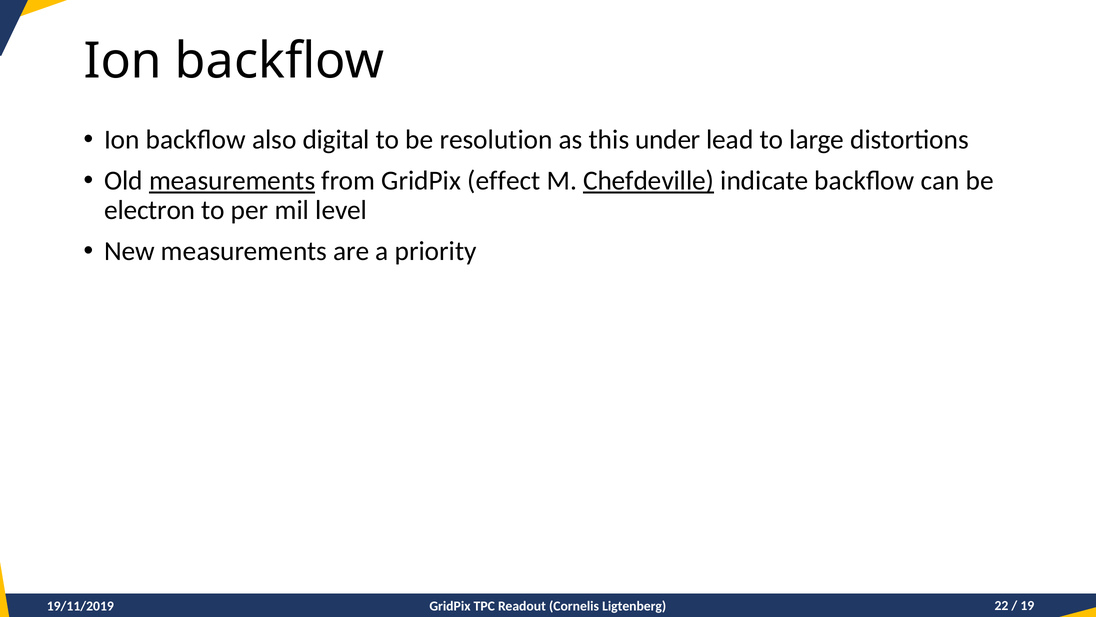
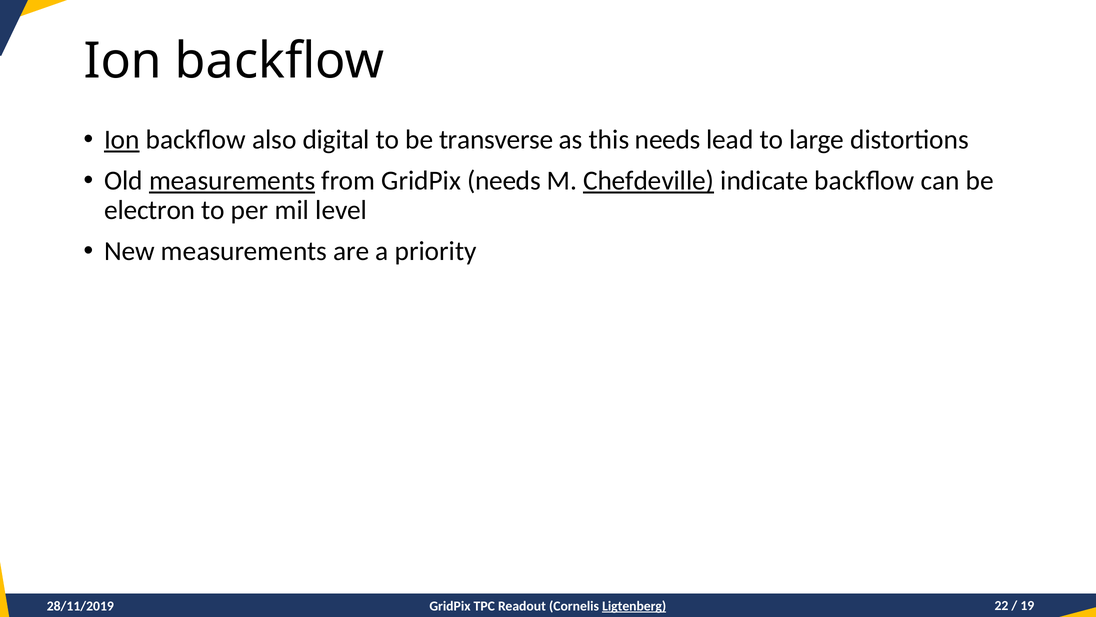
Ion at (122, 140) underline: none -> present
resolution: resolution -> transverse
this under: under -> needs
GridPix effect: effect -> needs
Ligtenberg underline: none -> present
19/11/2019: 19/11/2019 -> 28/11/2019
